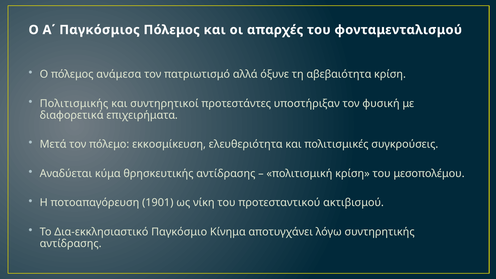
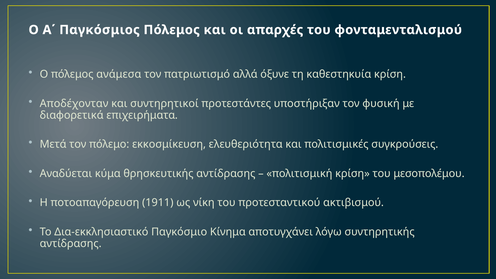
αβεβαιότητα: αβεβαιότητα -> καθεστηκυία
Πολιτισμικής: Πολιτισμικής -> Αποδέχονταν
1901: 1901 -> 1911
